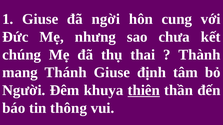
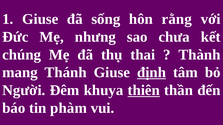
ngời: ngời -> sống
cung: cung -> rằng
định underline: none -> present
thông: thông -> phàm
